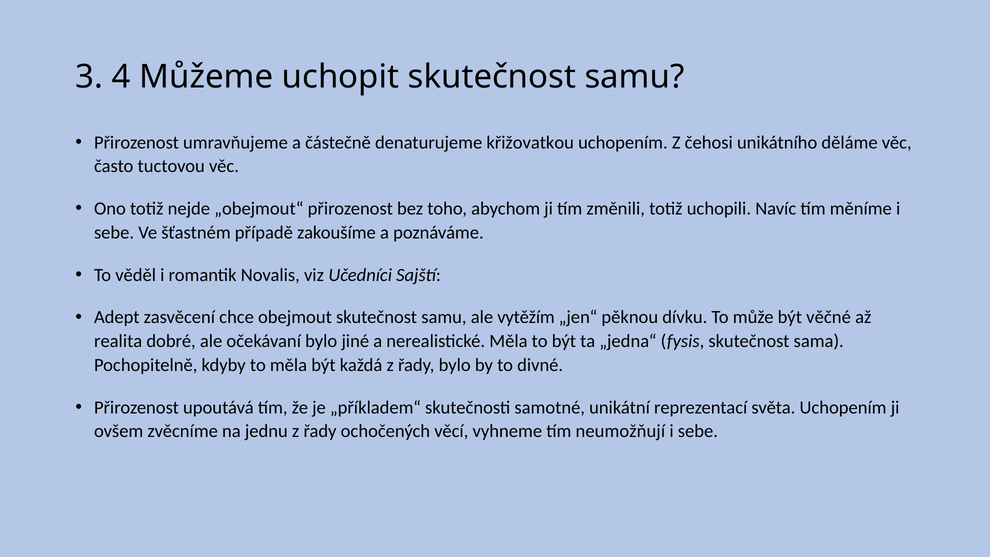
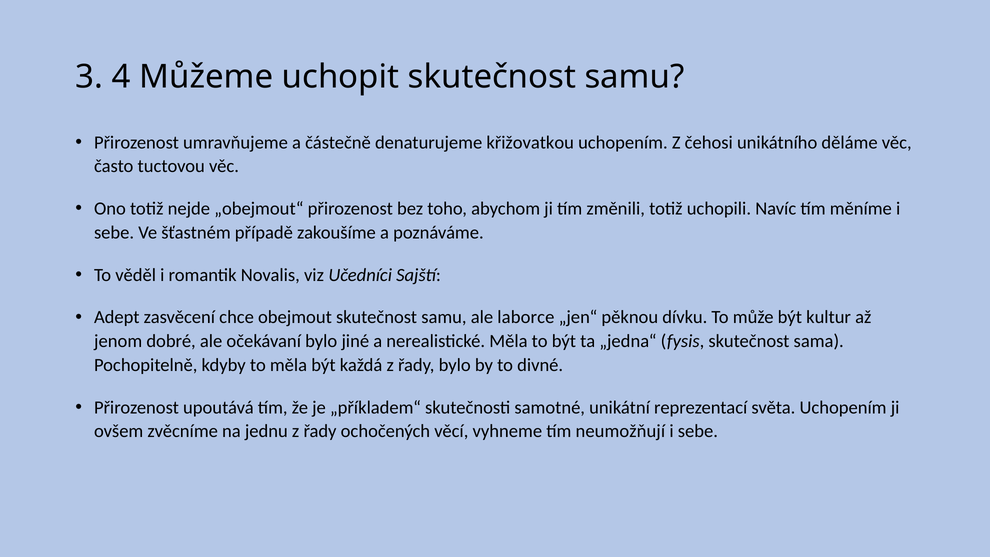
vytěžím: vytěžím -> laborce
věčné: věčné -> kultur
realita: realita -> jenom
